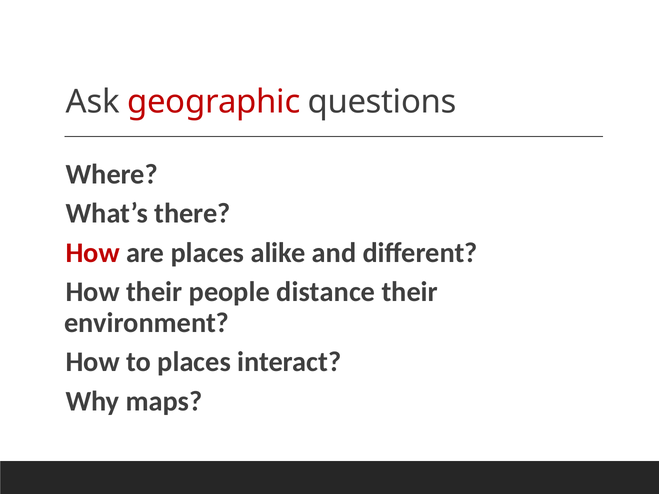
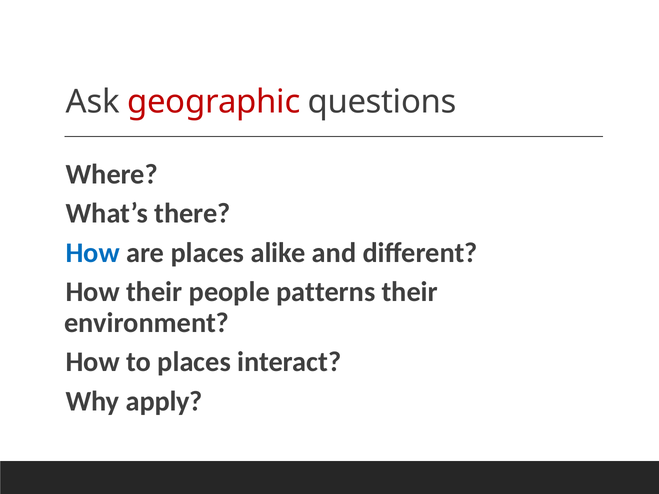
How at (93, 253) colour: red -> blue
distance: distance -> patterns
maps: maps -> apply
